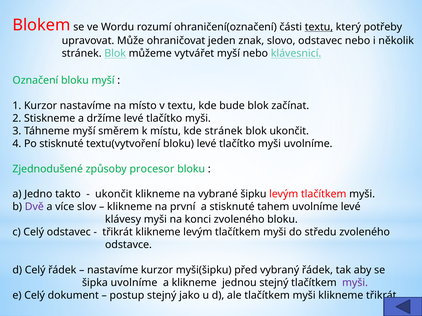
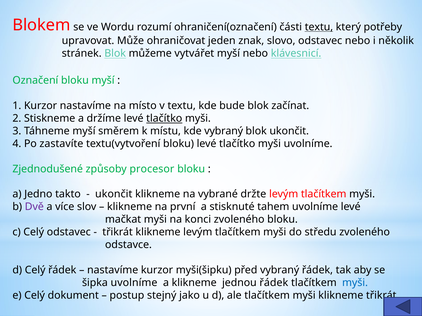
tlačítko at (164, 119) underline: none -> present
kde stránek: stránek -> vybraný
Po stisknuté: stisknuté -> zastavíte
šipku: šipku -> držte
klávesy: klávesy -> mačkat
jednou stejný: stejný -> řádek
myši at (355, 283) colour: purple -> blue
